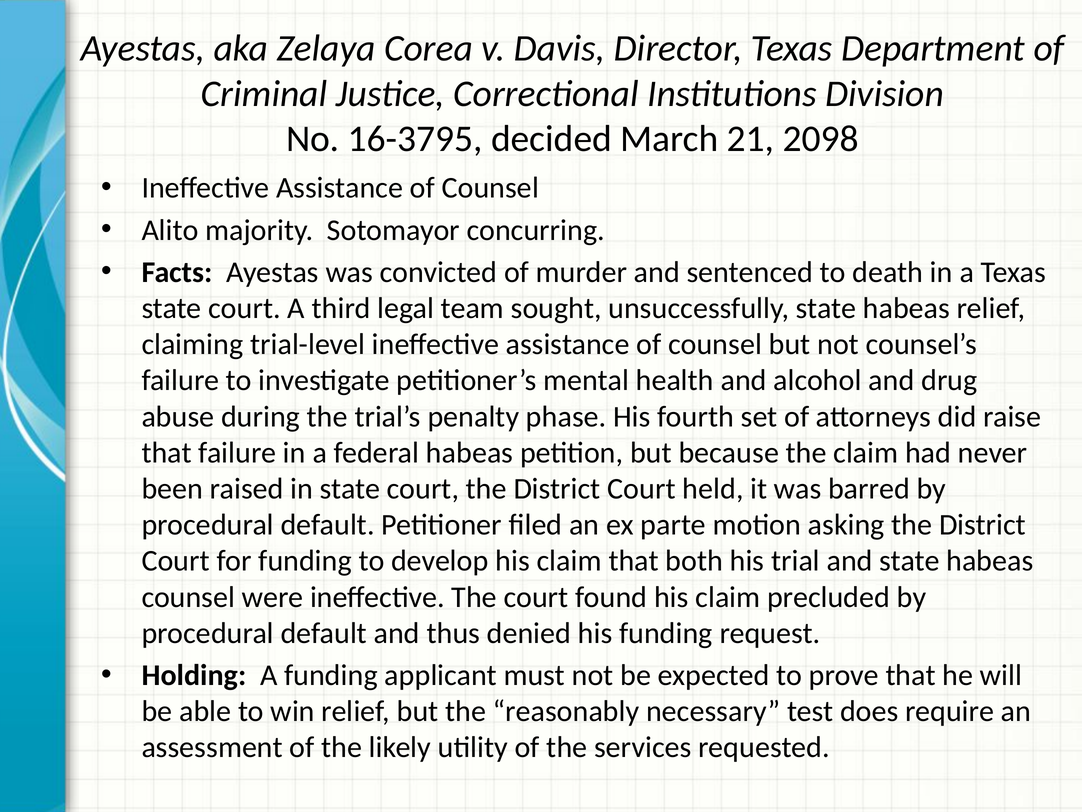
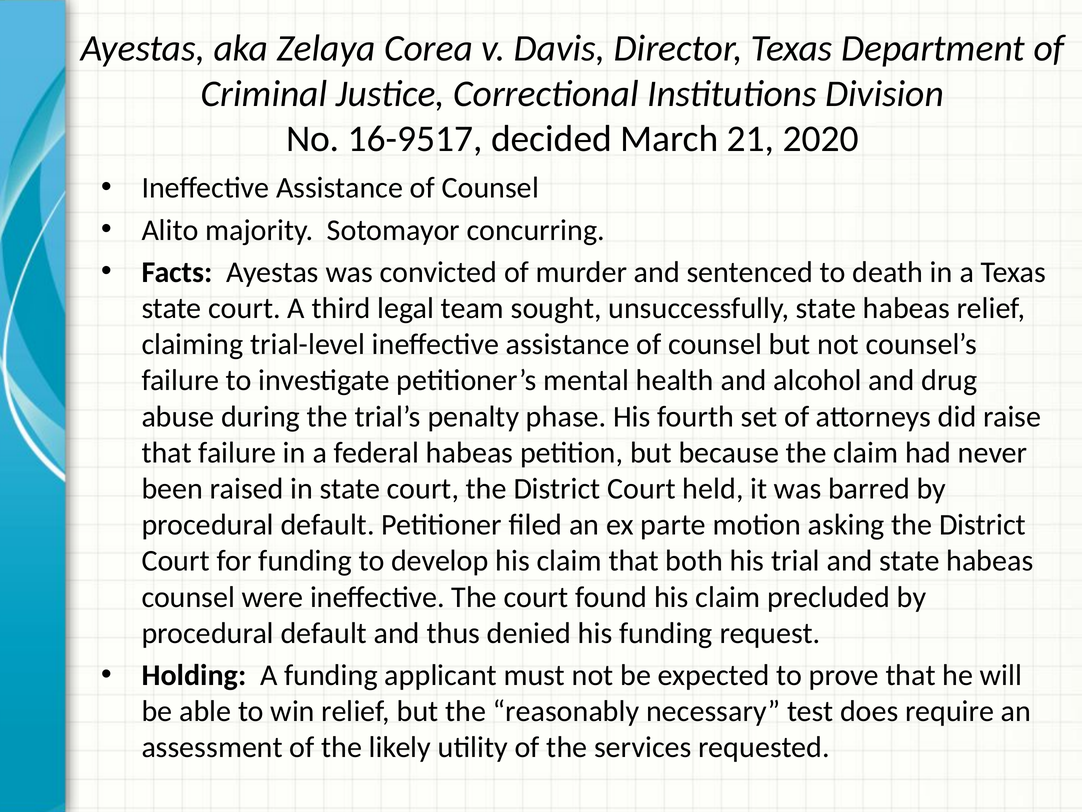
16-3795: 16-3795 -> 16-9517
2098: 2098 -> 2020
